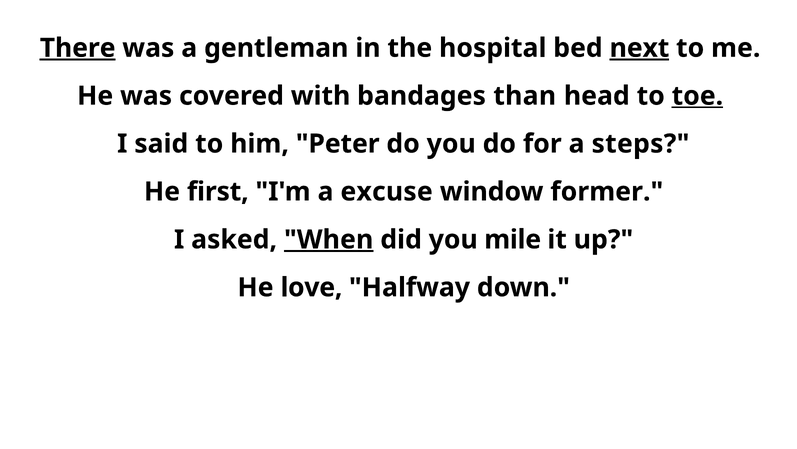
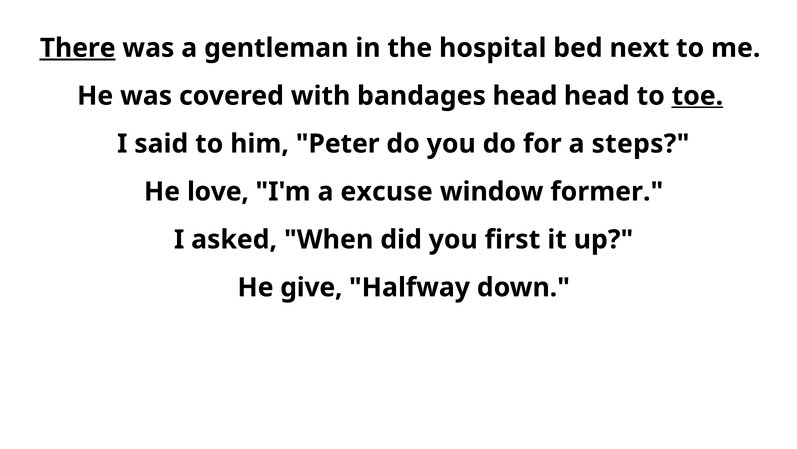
next underline: present -> none
bandages than: than -> head
first: first -> love
When underline: present -> none
mile: mile -> first
love: love -> give
